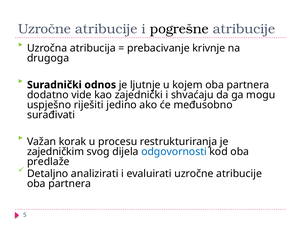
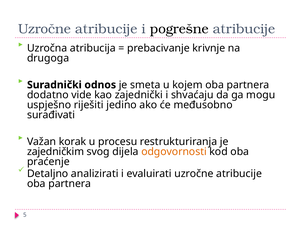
ljutnje: ljutnje -> smeta
odgovornosti colour: blue -> orange
predlaže: predlaže -> praćenje
